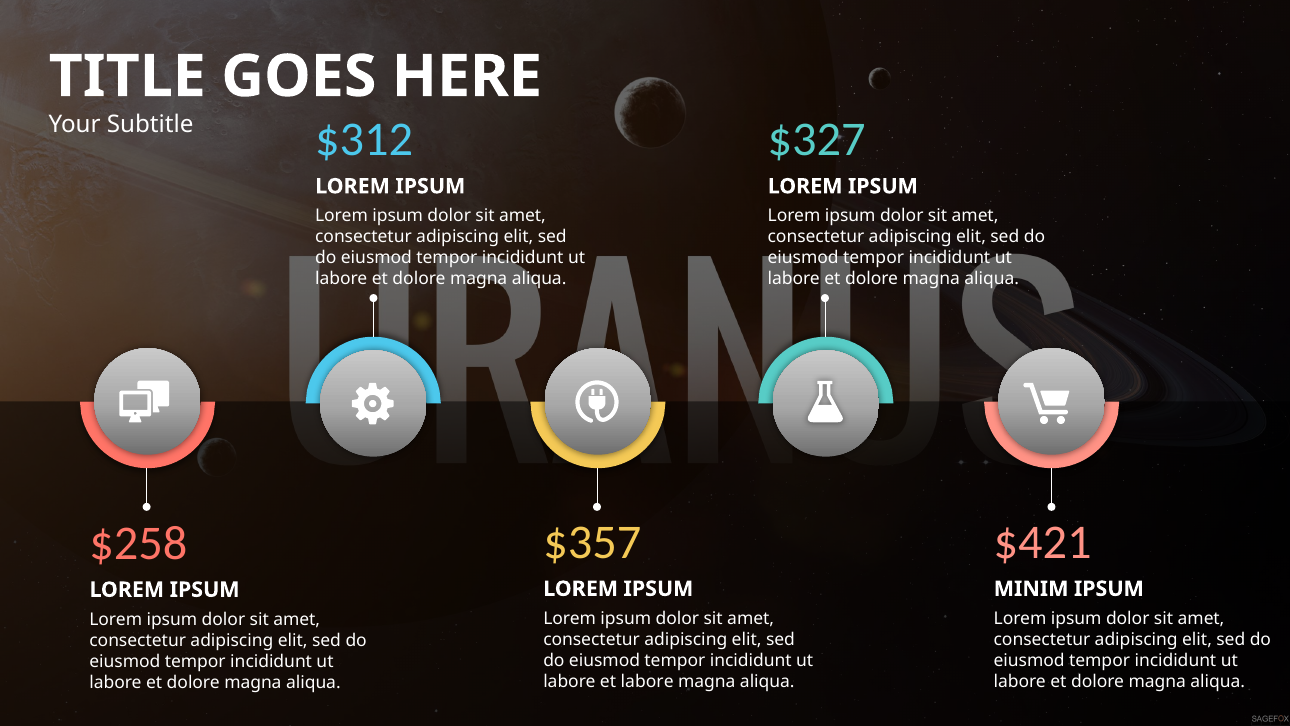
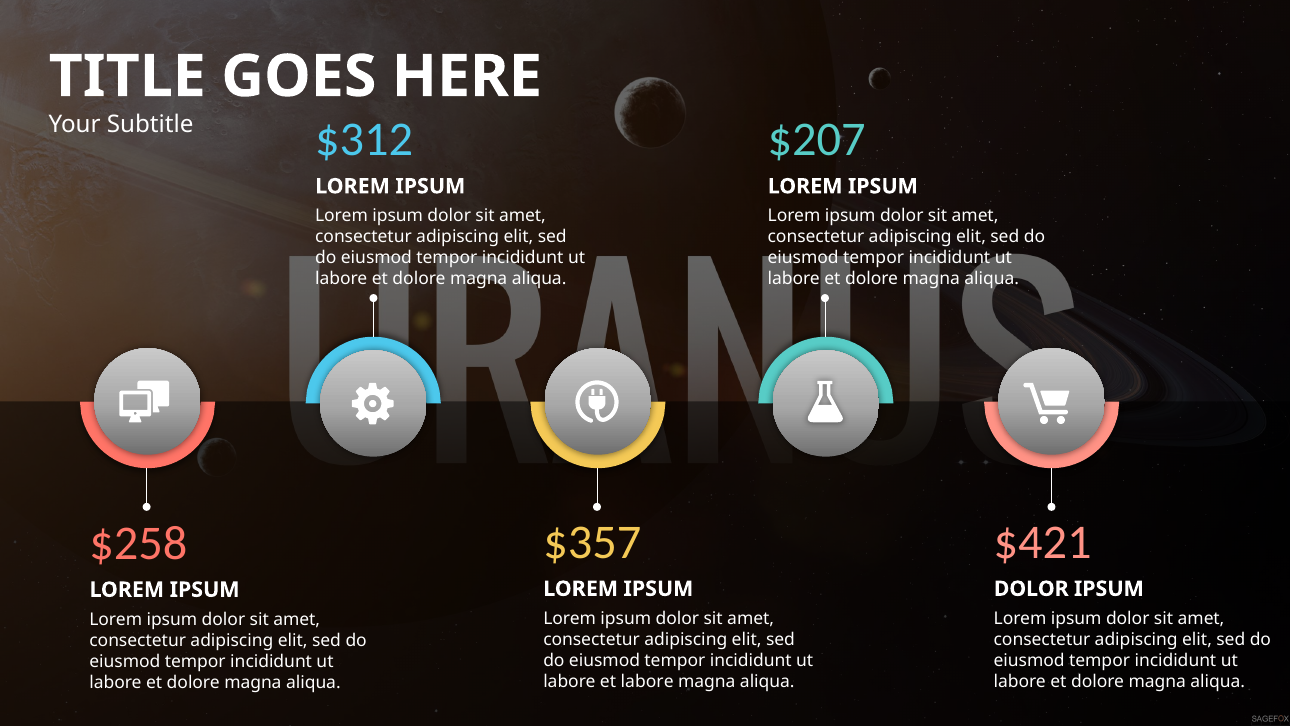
$327: $327 -> $207
MINIM at (1031, 589): MINIM -> DOLOR
